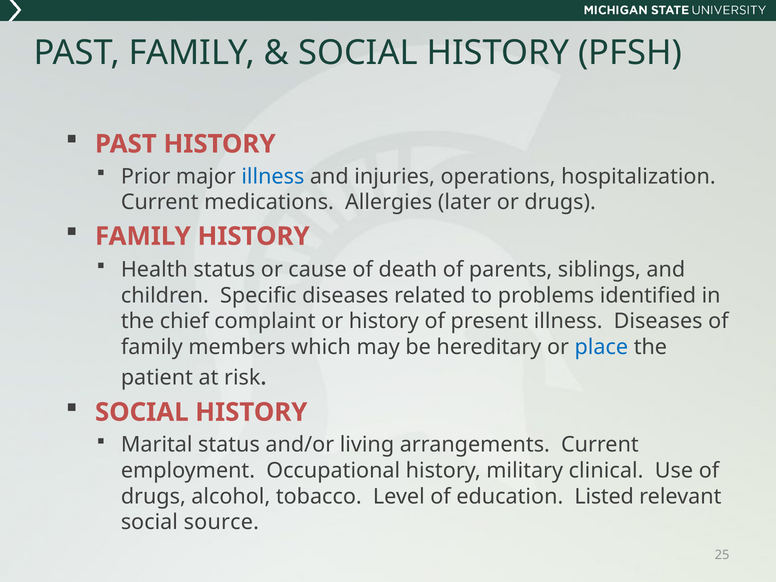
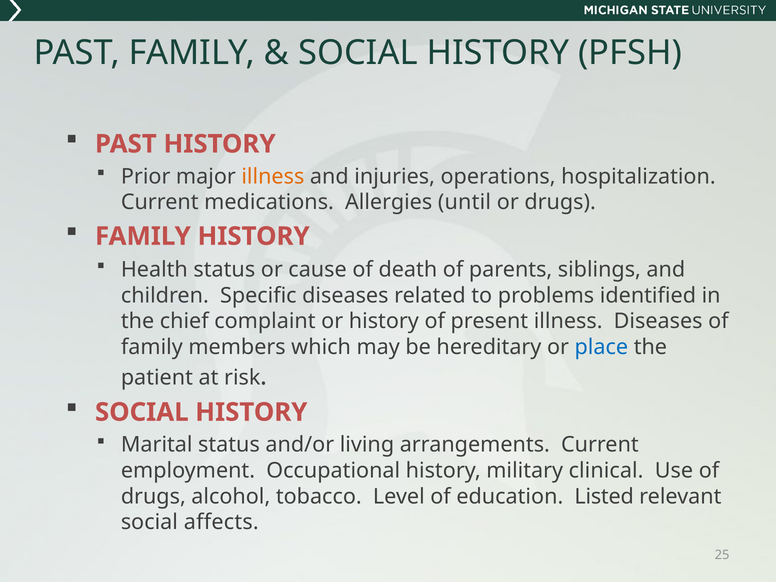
illness at (273, 176) colour: blue -> orange
later: later -> until
source: source -> affects
